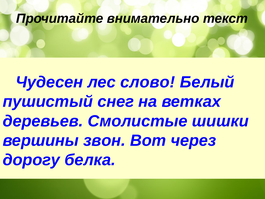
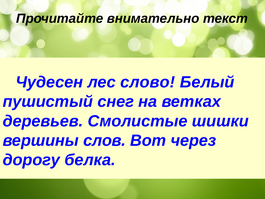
звон: звон -> слов
